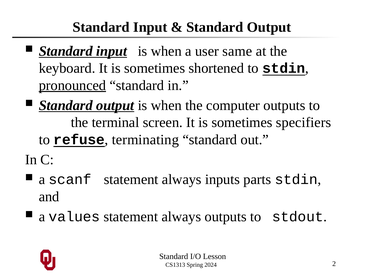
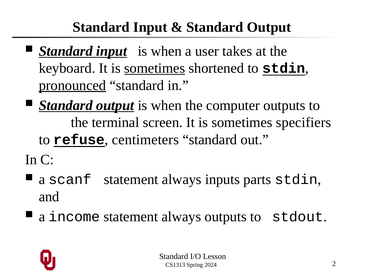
same: same -> takes
sometimes at (155, 68) underline: none -> present
terminating: terminating -> centimeters
values: values -> income
